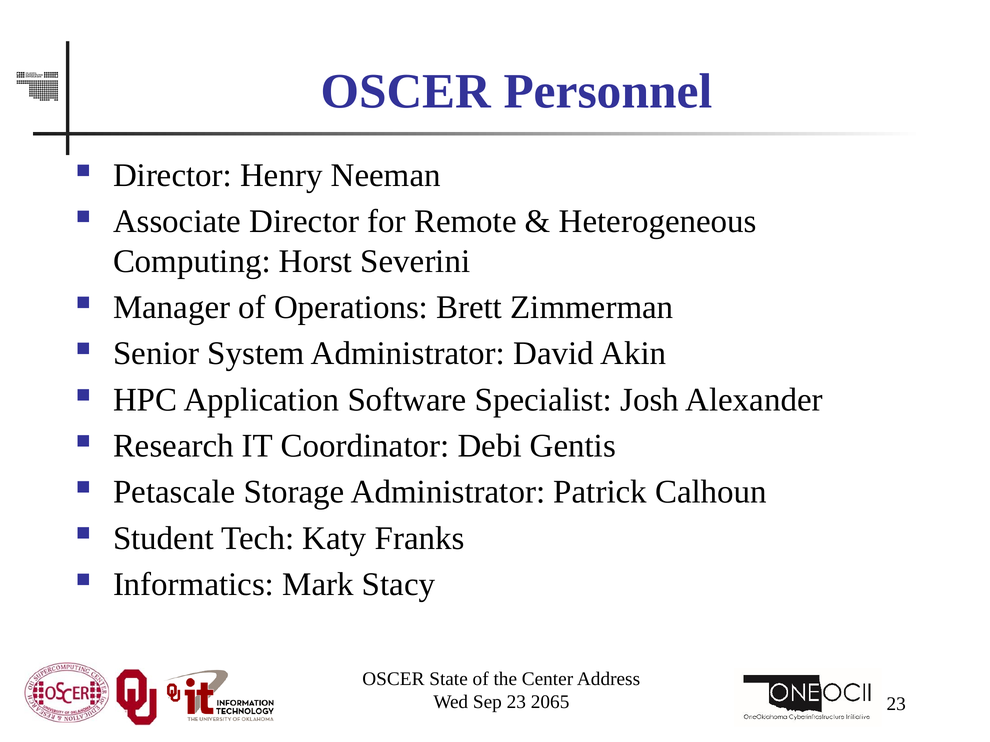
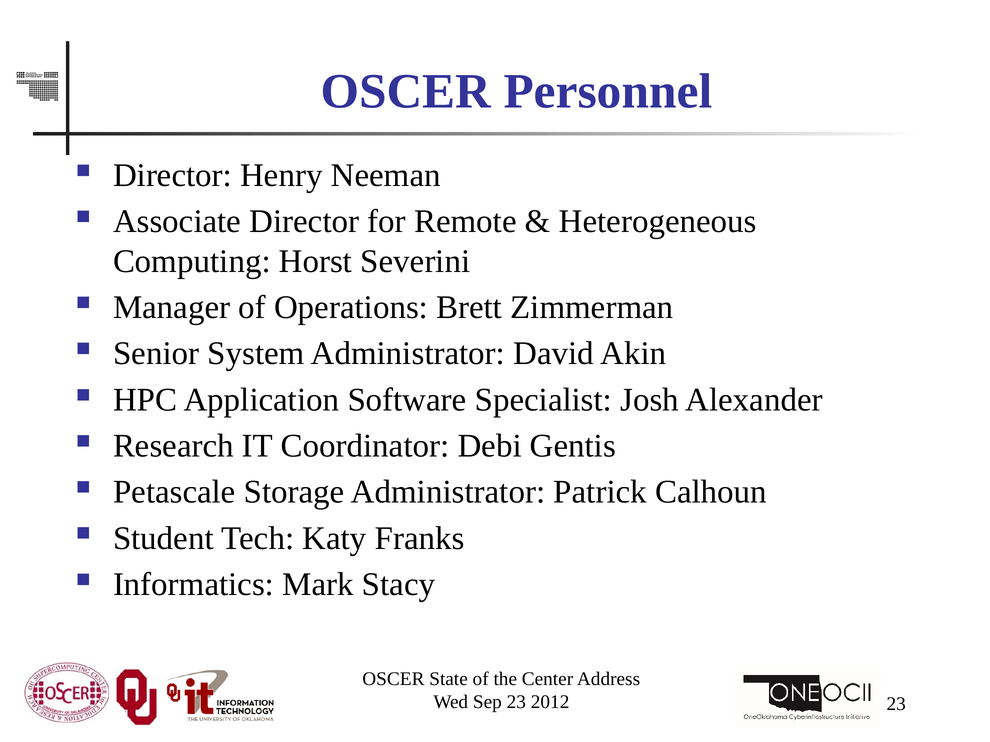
2065: 2065 -> 2012
